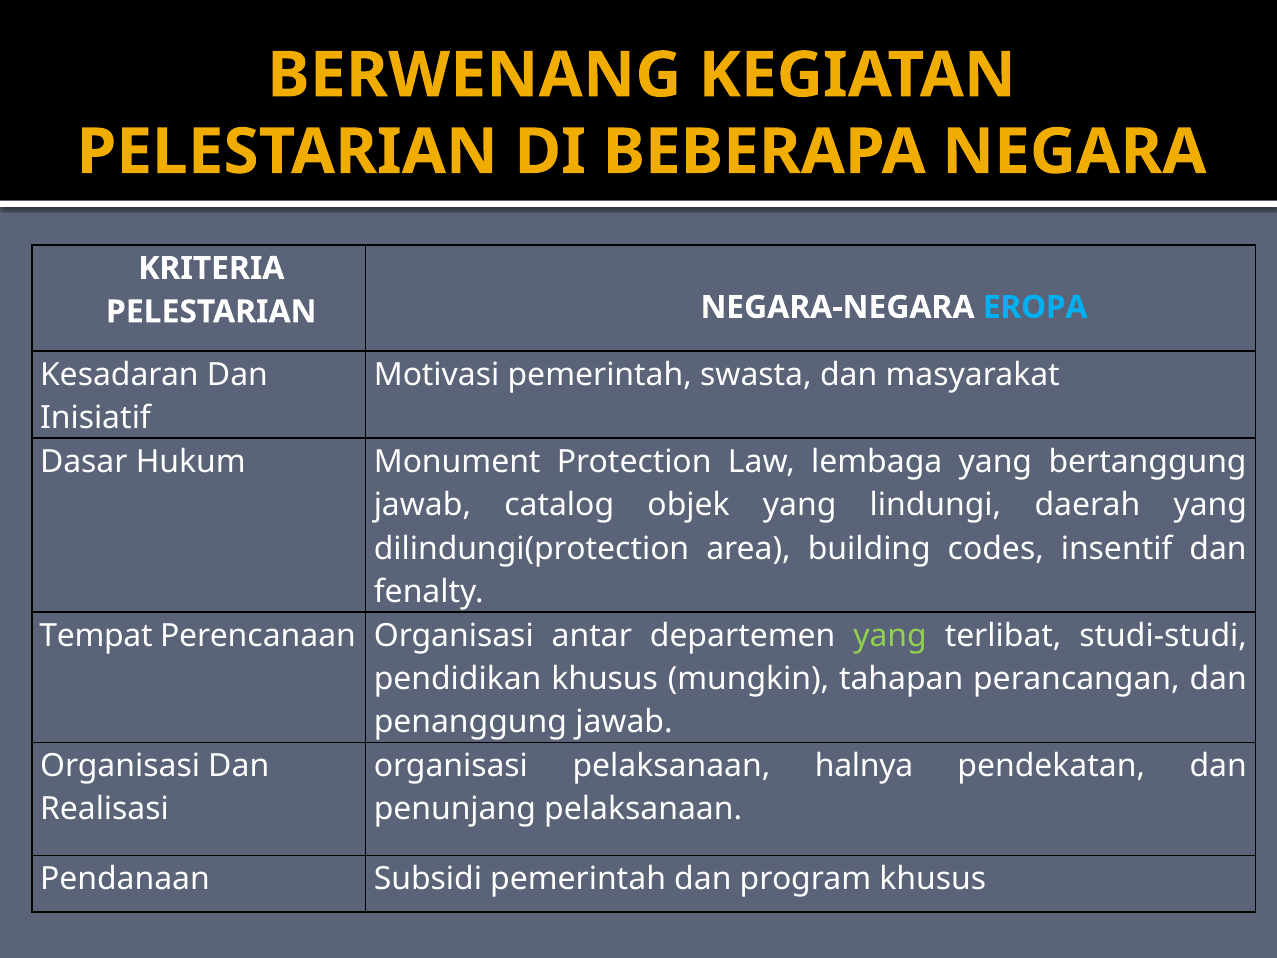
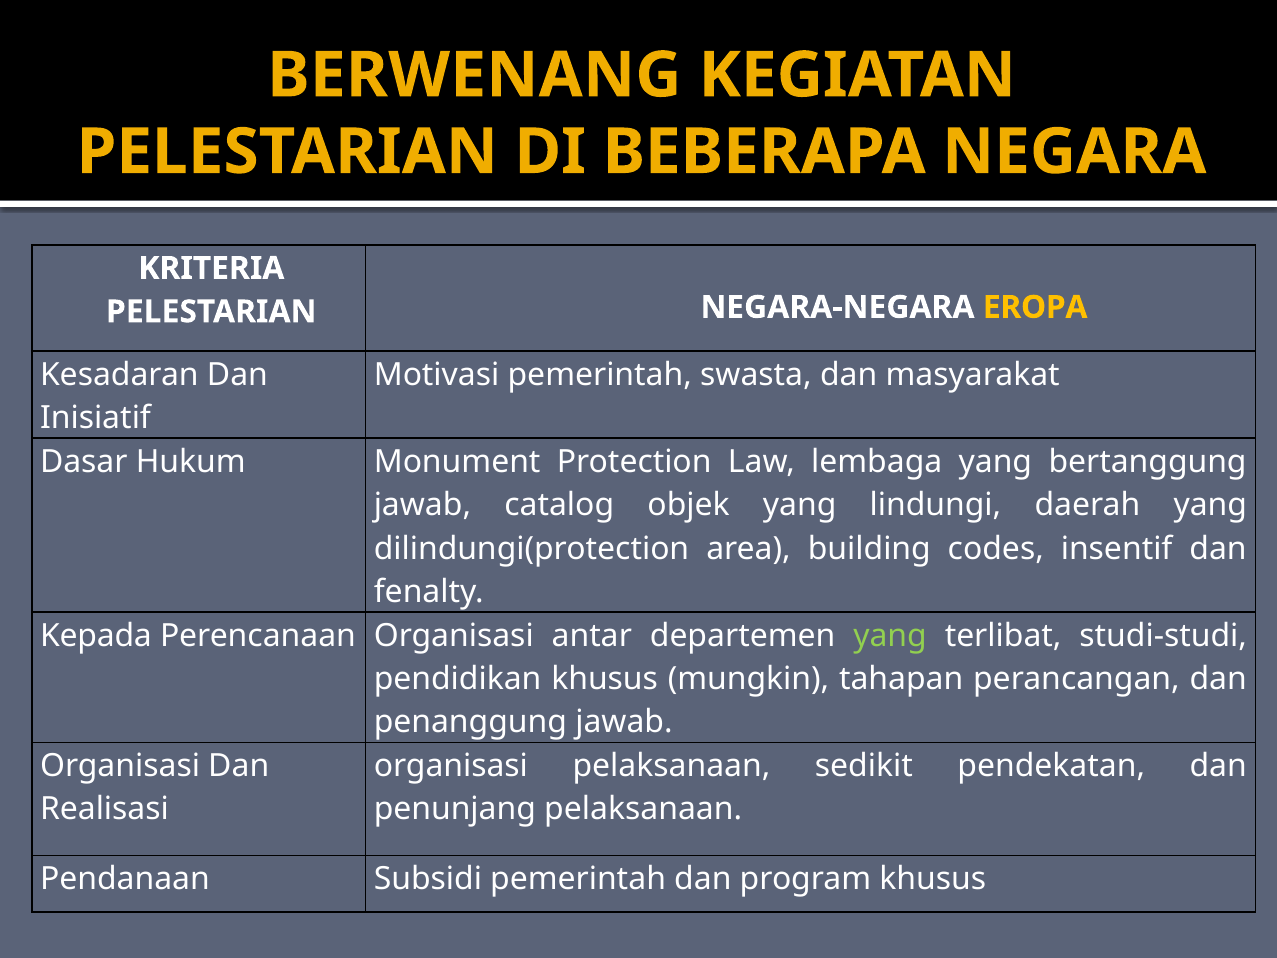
EROPA colour: light blue -> yellow
Tempat: Tempat -> Kepada
halnya: halnya -> sedikit
